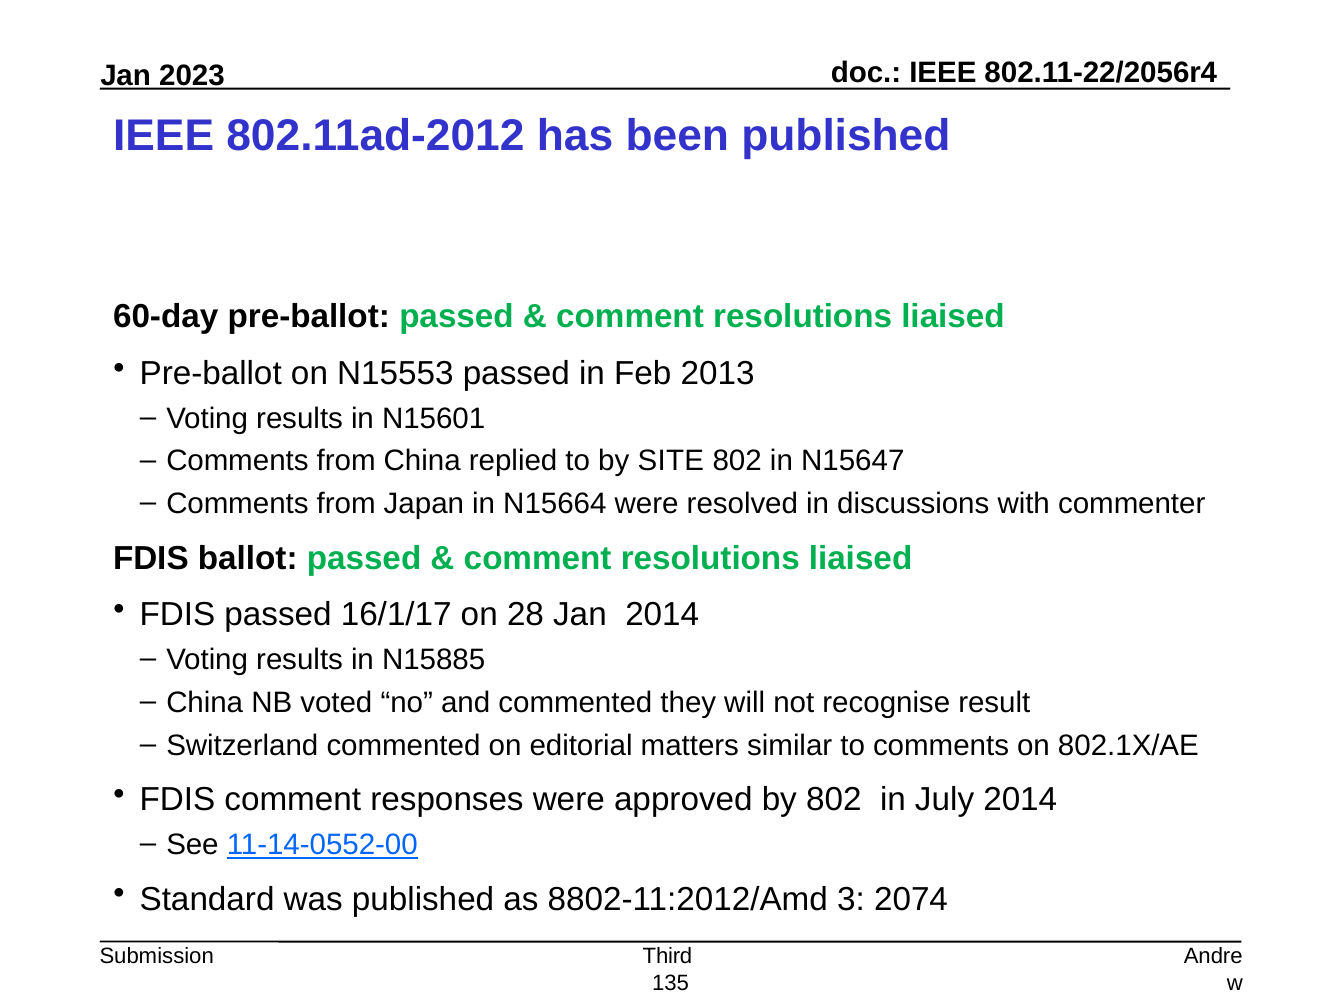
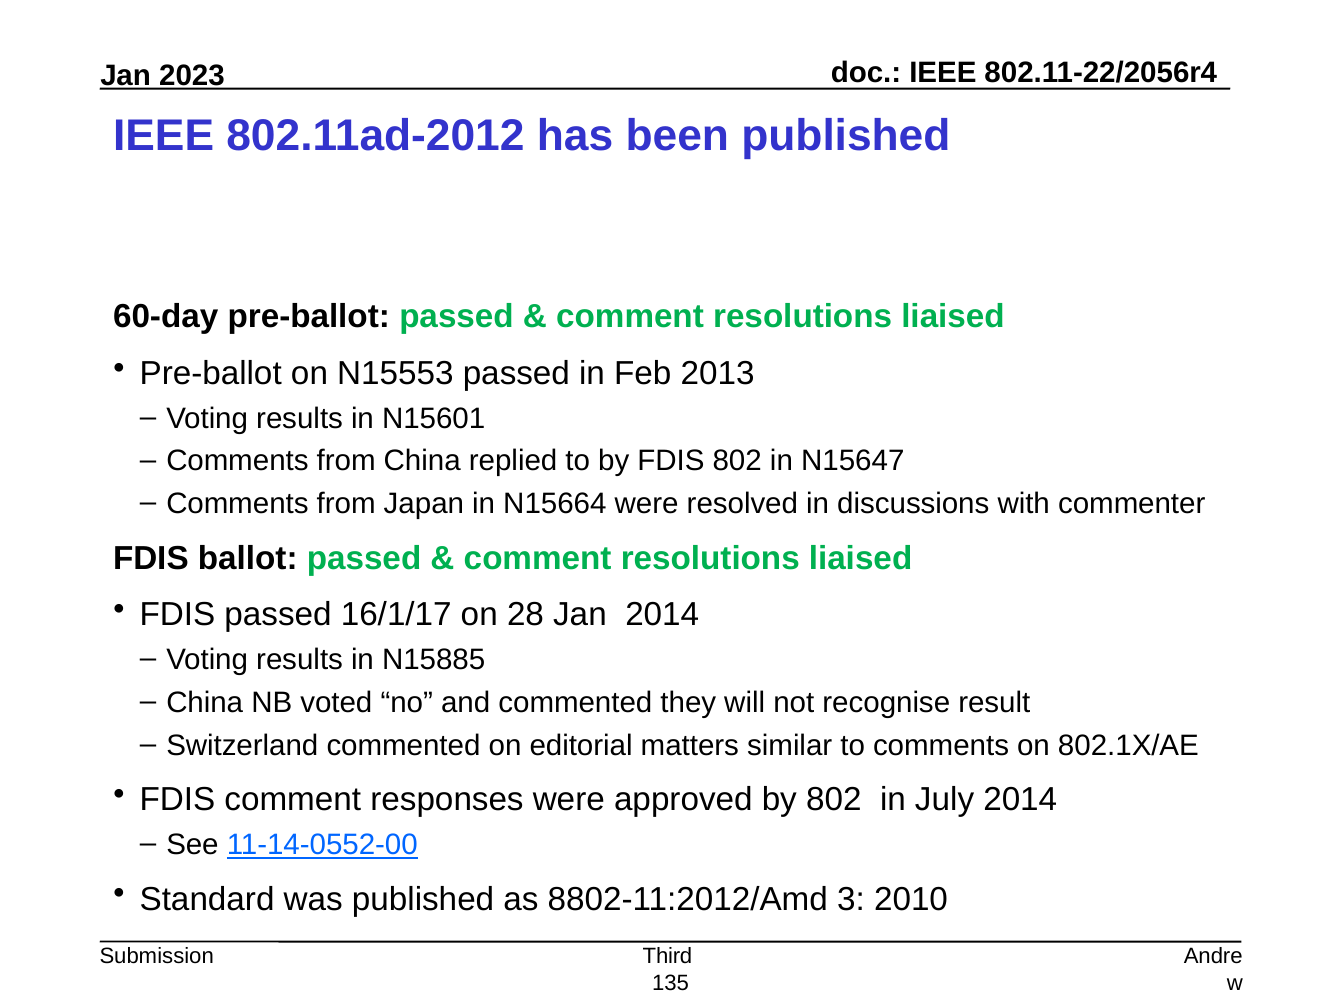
by SITE: SITE -> FDIS
2074: 2074 -> 2010
